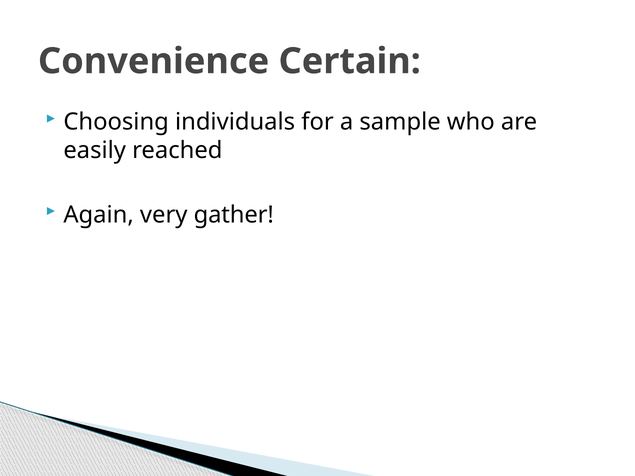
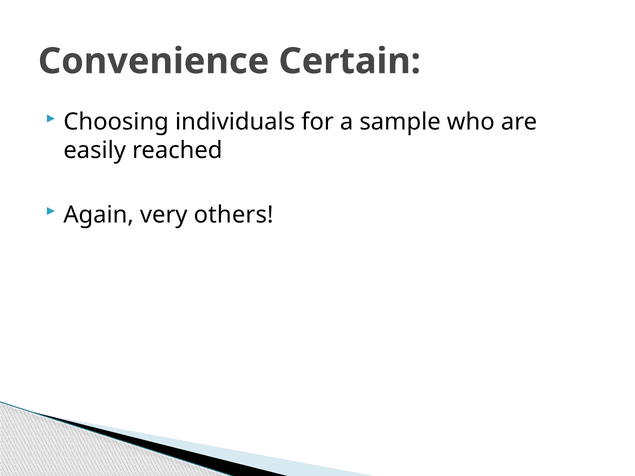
gather: gather -> others
